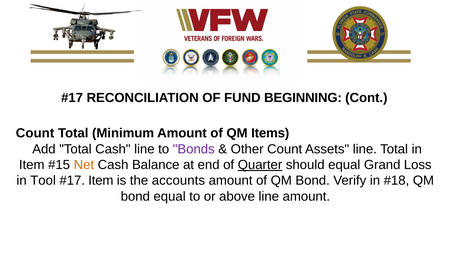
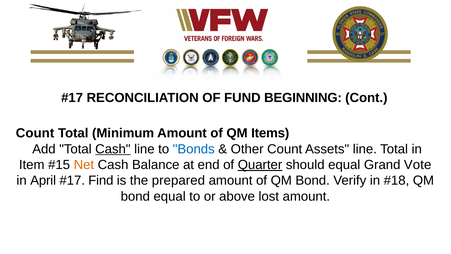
Cash at (113, 149) underline: none -> present
Bonds colour: purple -> blue
Loss: Loss -> Vote
Tool: Tool -> April
Item at (101, 180): Item -> Find
accounts: accounts -> prepared
above line: line -> lost
